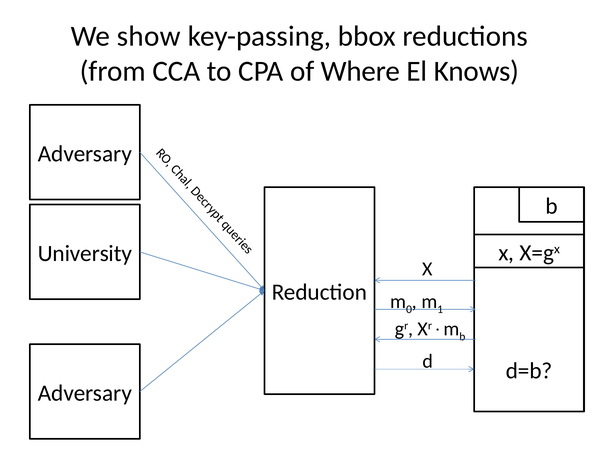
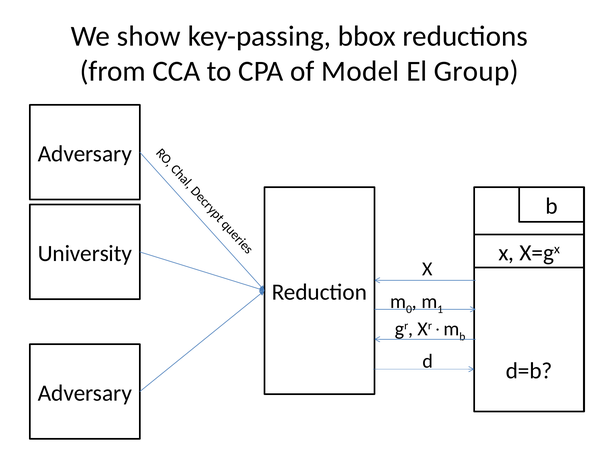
Where: Where -> Model
Knows: Knows -> Group
